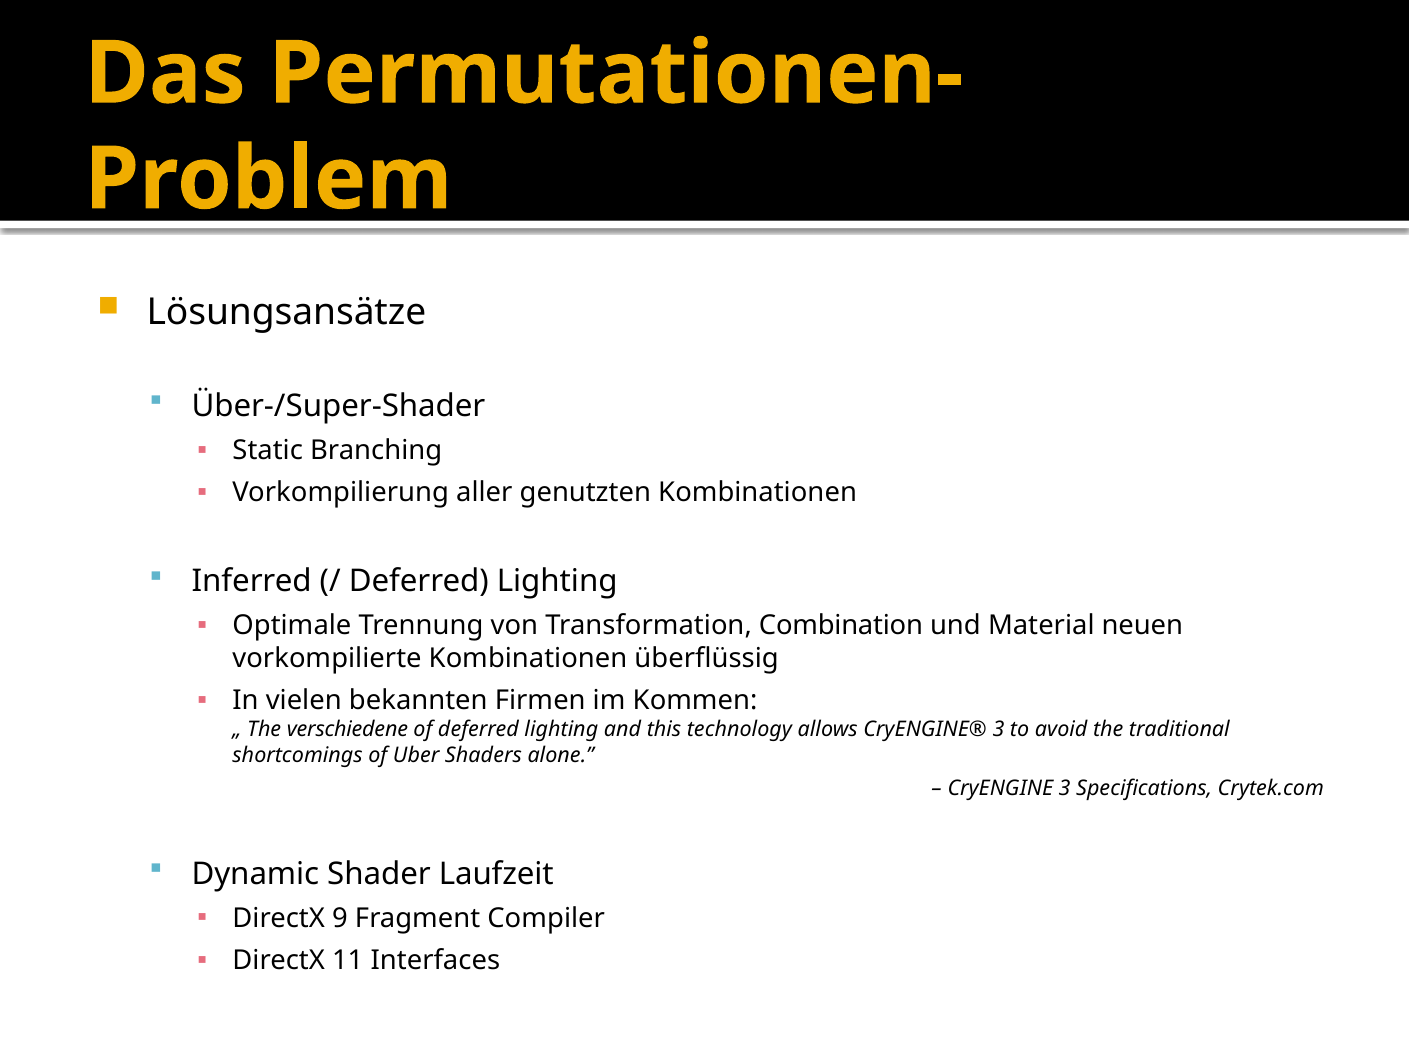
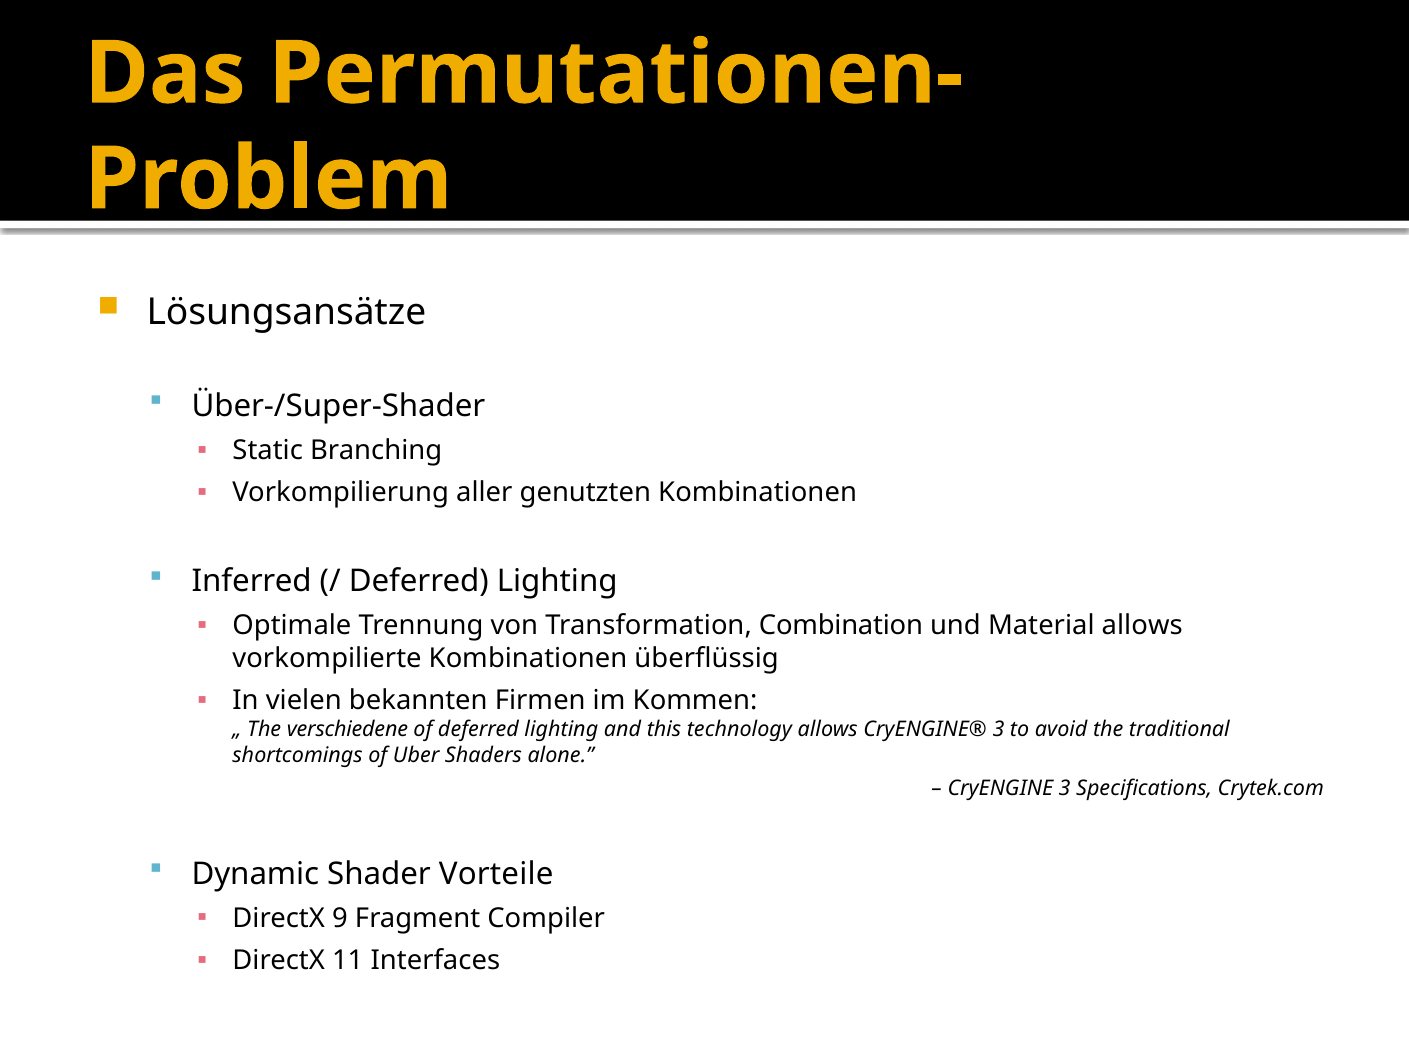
Material neuen: neuen -> allows
Laufzeit: Laufzeit -> Vorteile
